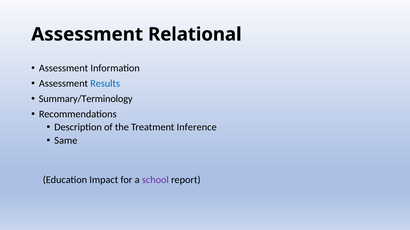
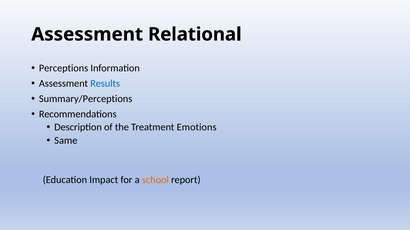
Assessment at (64, 68): Assessment -> Perceptions
Summary/Terminology: Summary/Terminology -> Summary/Perceptions
Inference: Inference -> Emotions
school colour: purple -> orange
